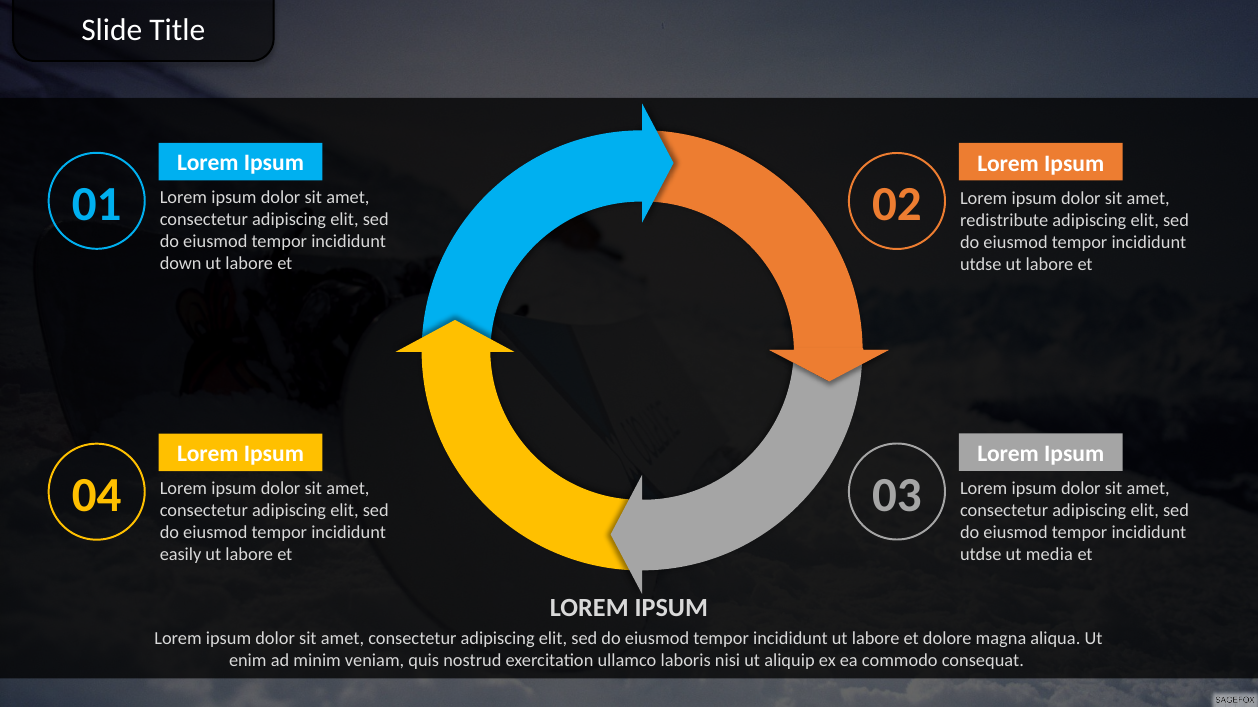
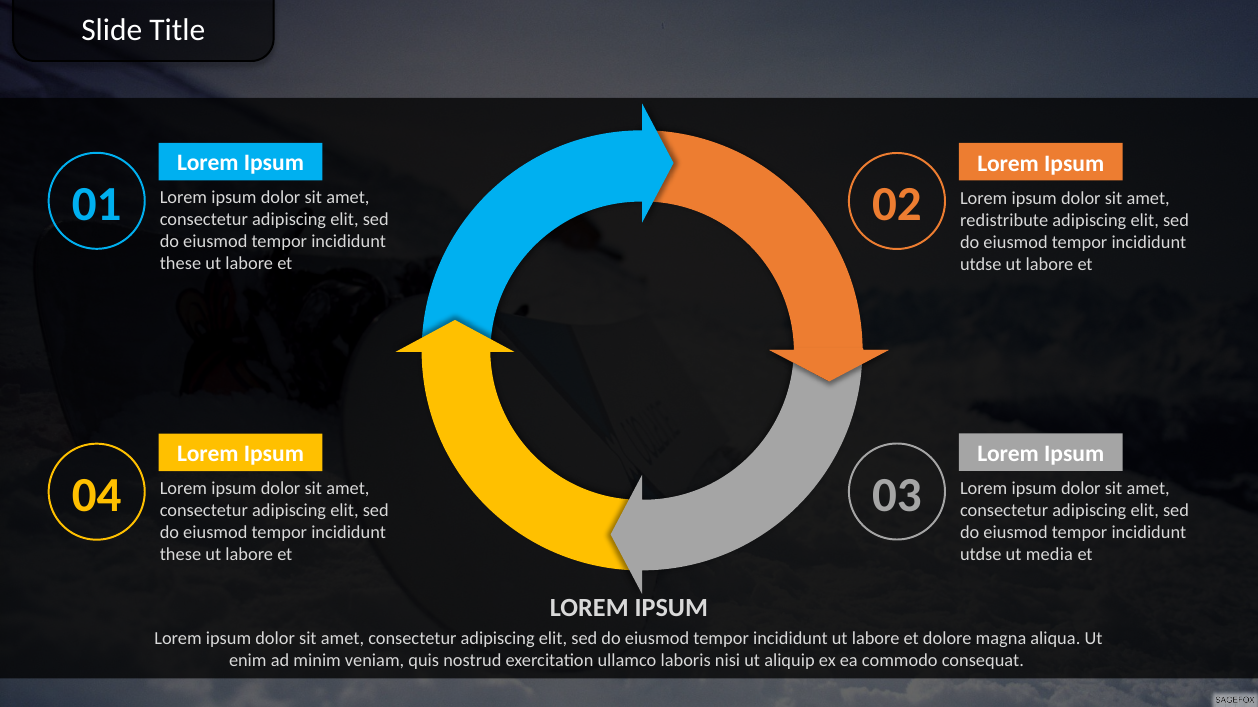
down at (181, 264): down -> these
easily at (181, 555): easily -> these
